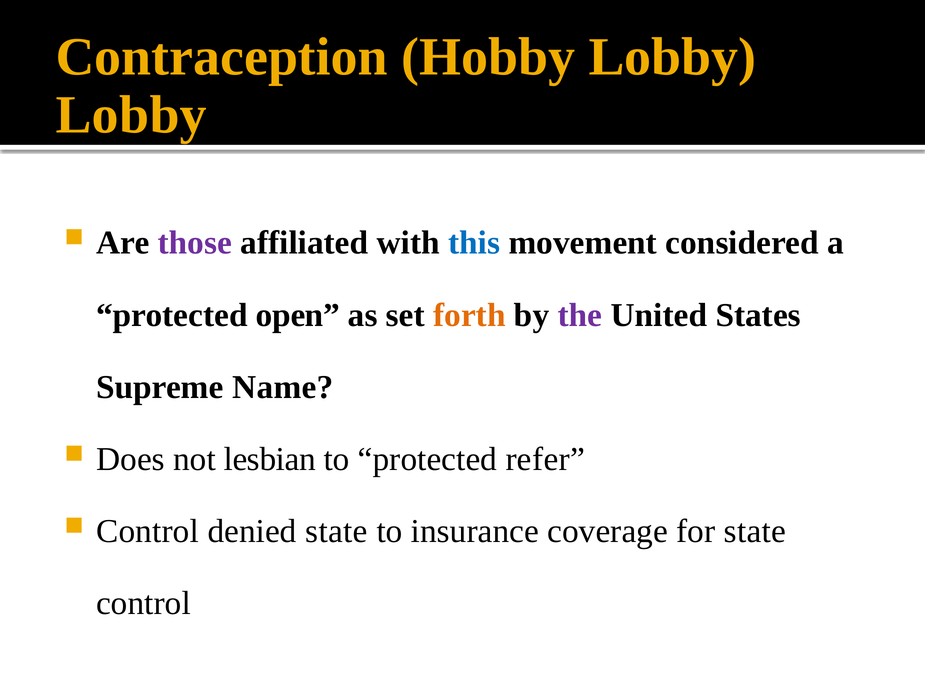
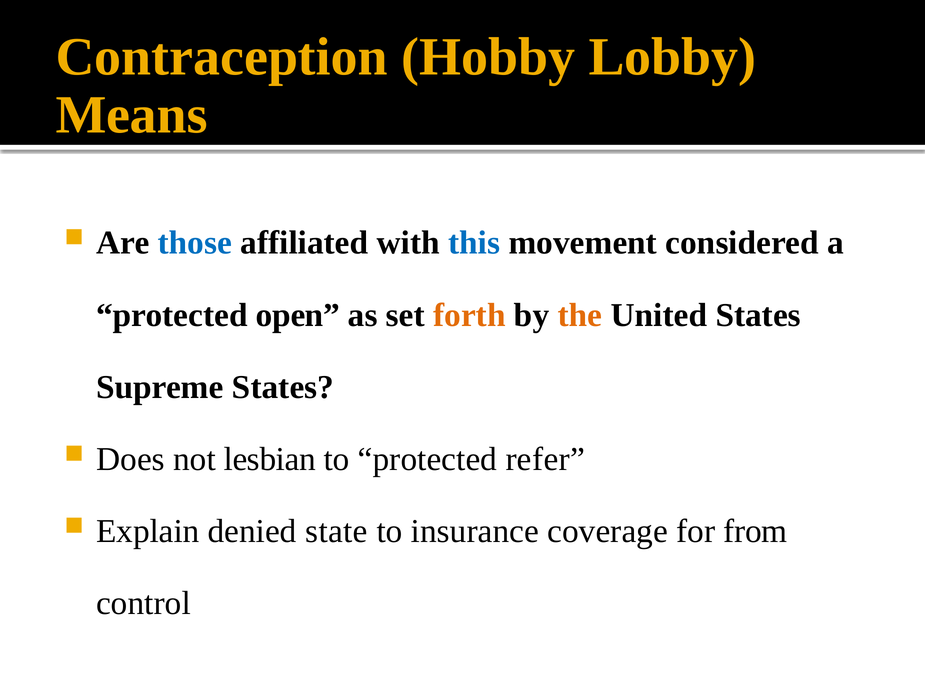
Lobby at (131, 115): Lobby -> Means
those colour: purple -> blue
the colour: purple -> orange
Supreme Name: Name -> States
Control at (148, 532): Control -> Explain
for state: state -> from
